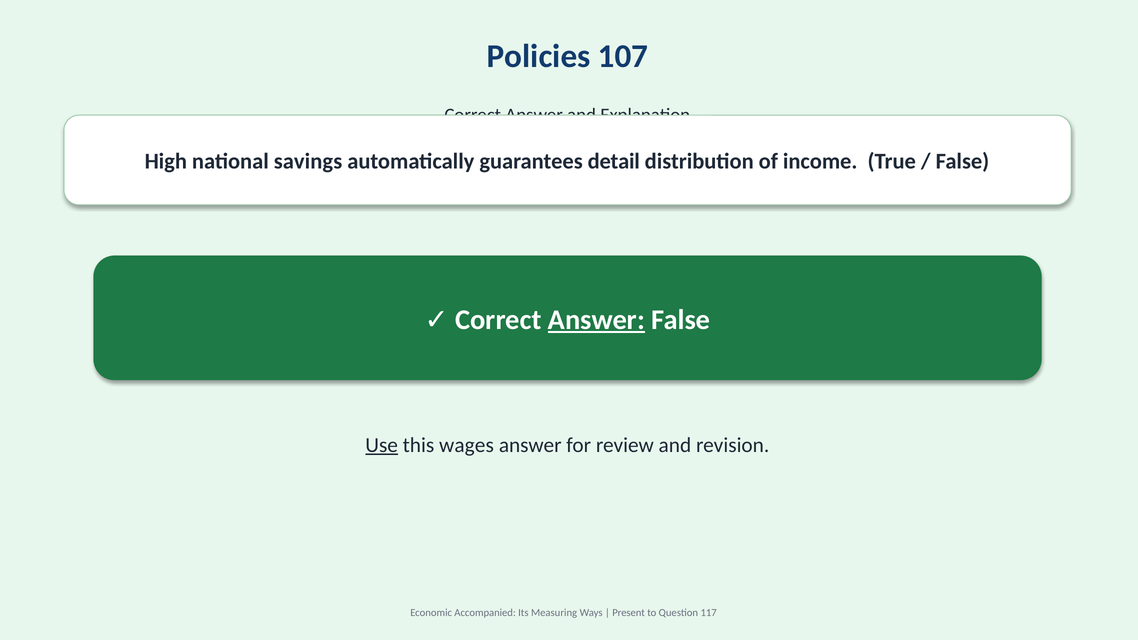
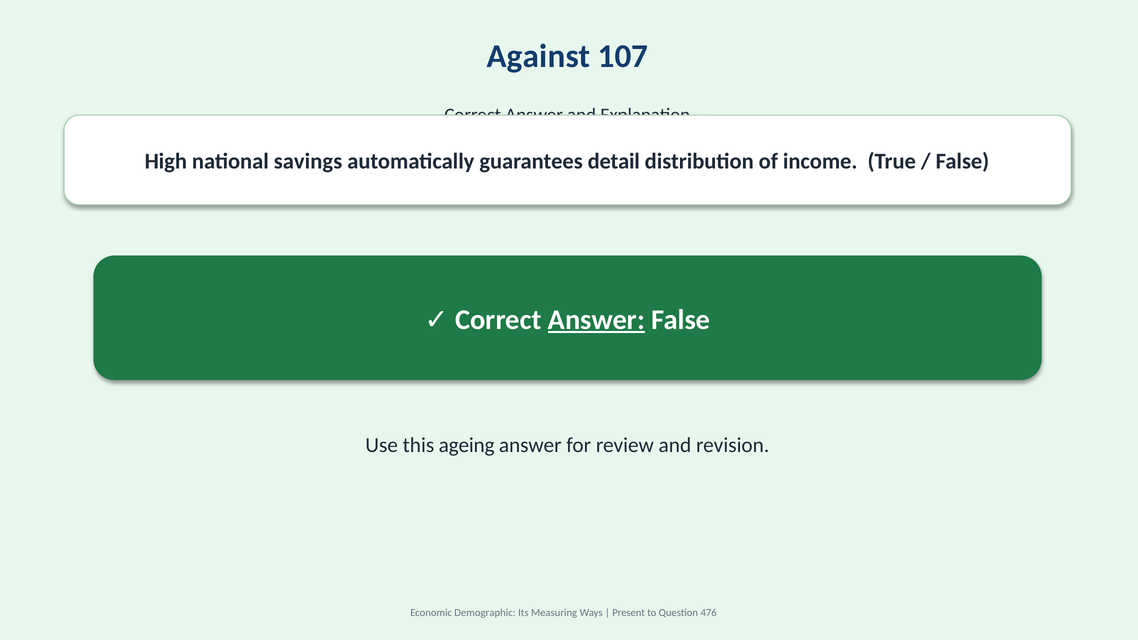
Policies: Policies -> Against
Use underline: present -> none
wages: wages -> ageing
Accompanied: Accompanied -> Demographic
117: 117 -> 476
